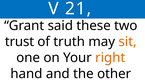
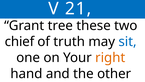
said: said -> tree
trust: trust -> chief
sit colour: orange -> blue
